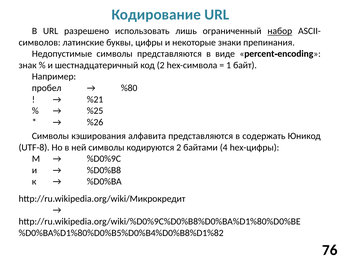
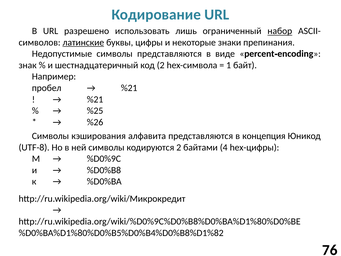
латинские underline: none -> present
%80 at (129, 88): %80 -> %21
содержать: содержать -> концепция
